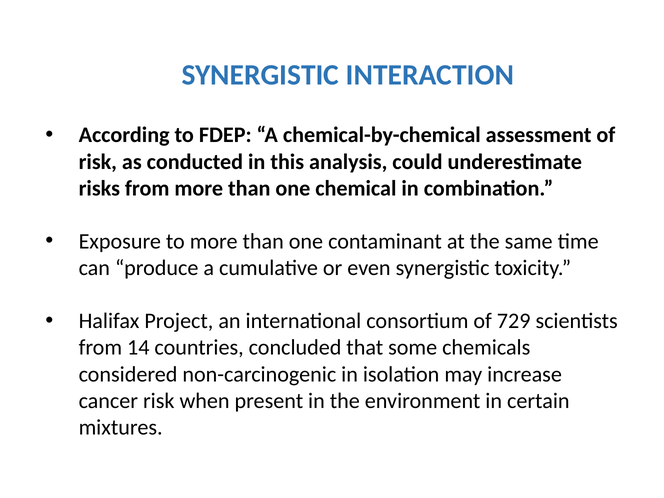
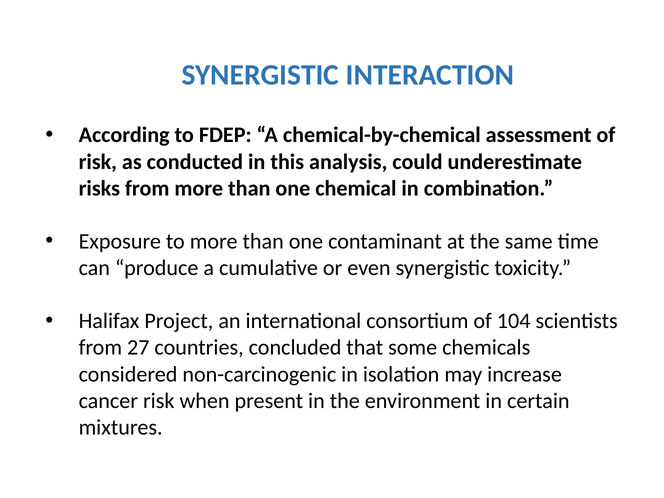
729: 729 -> 104
14: 14 -> 27
